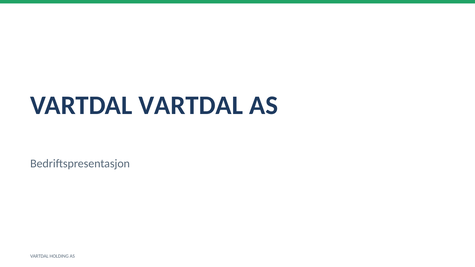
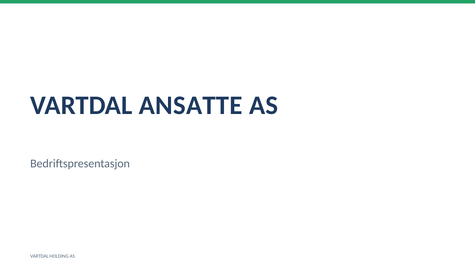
VARTDAL VARTDAL: VARTDAL -> ANSATTE
